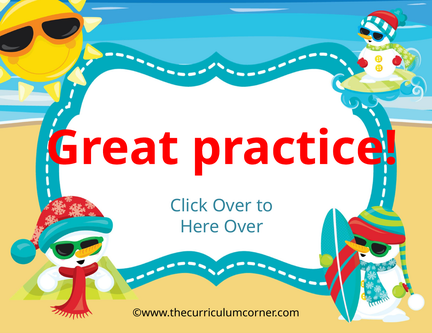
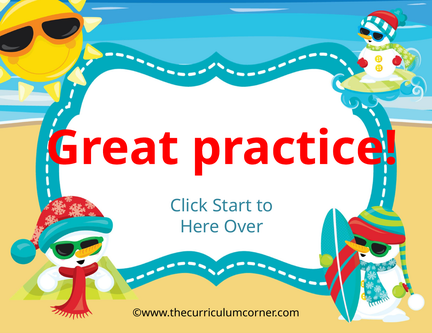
Click Over: Over -> Start
